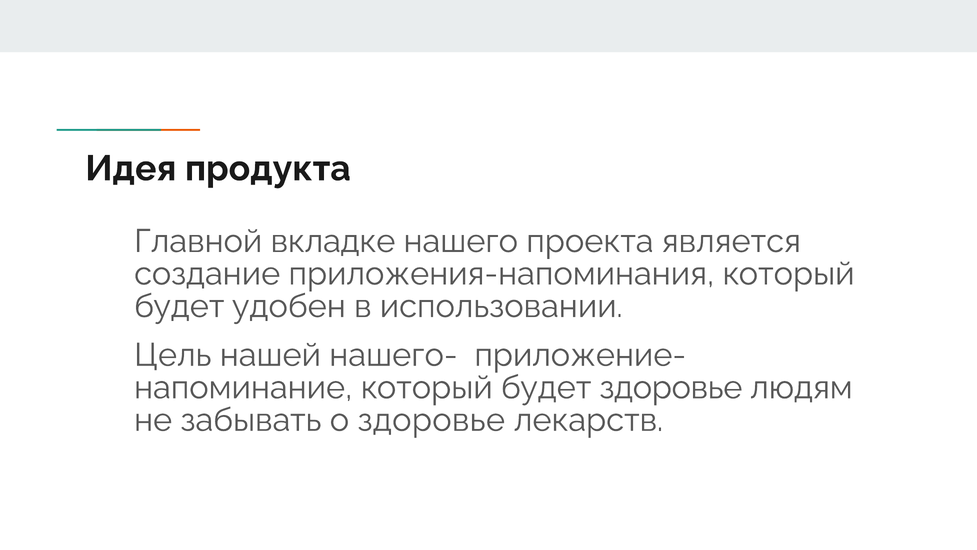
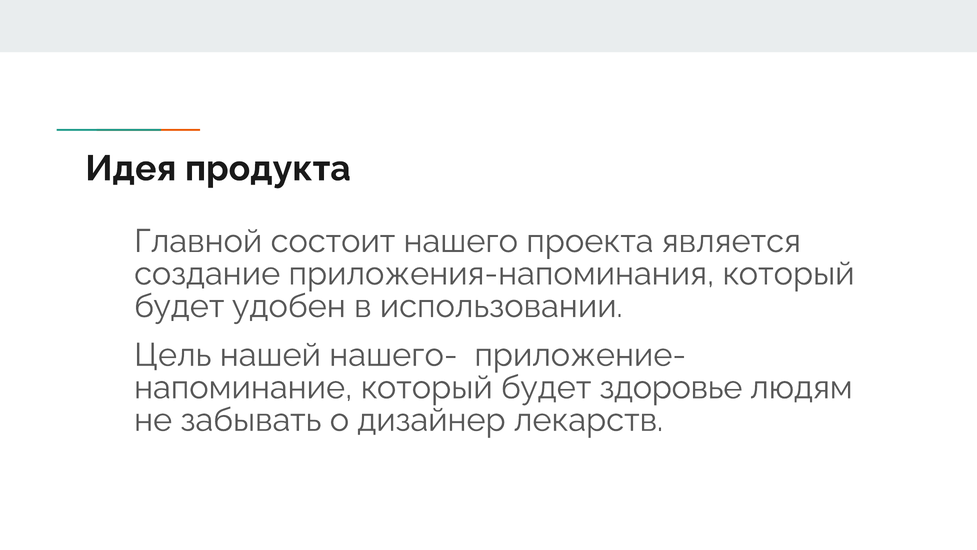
вкладке: вкладке -> состоит
о здоровье: здоровье -> дизайнер
